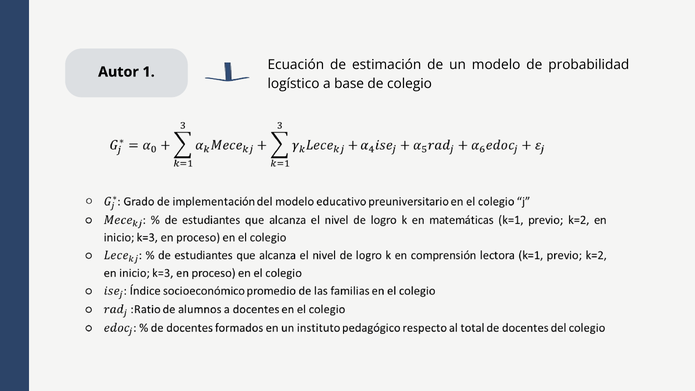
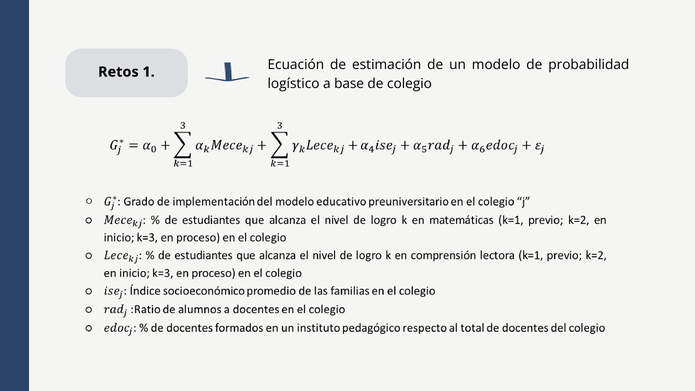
Autor: Autor -> Retos
